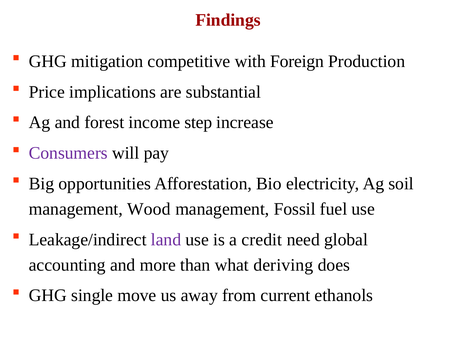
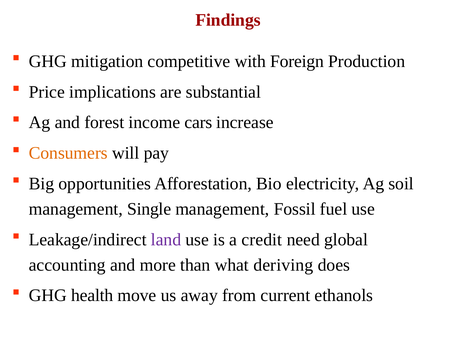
step: step -> cars
Consumers colour: purple -> orange
Wood: Wood -> Single
single: single -> health
